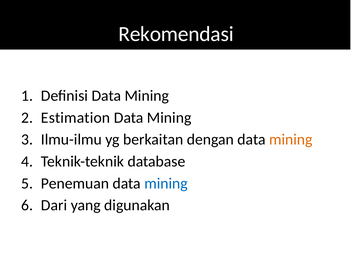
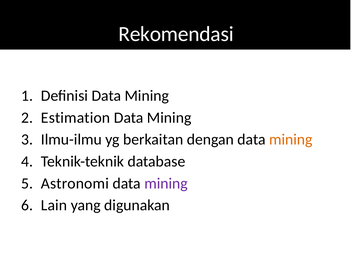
Penemuan: Penemuan -> Astronomi
mining at (166, 183) colour: blue -> purple
Dari: Dari -> Lain
